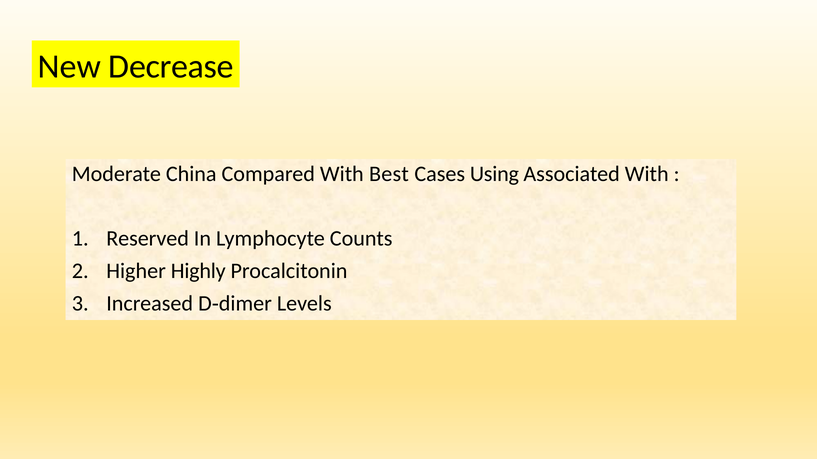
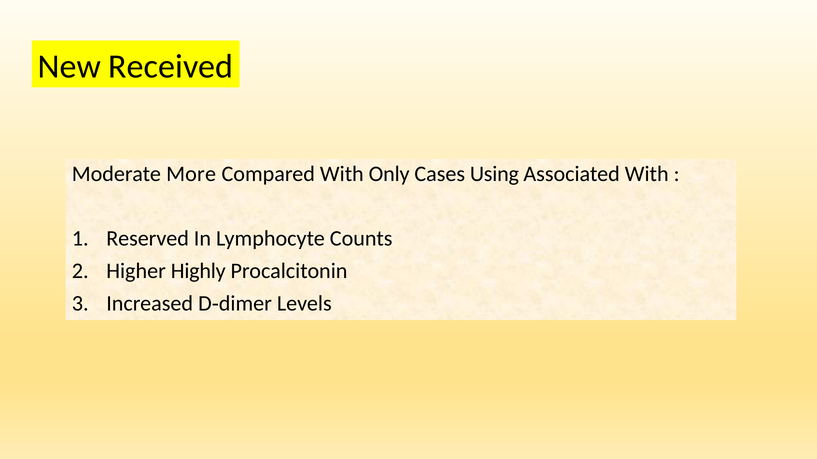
Decrease: Decrease -> Received
China: China -> More
Best: Best -> Only
